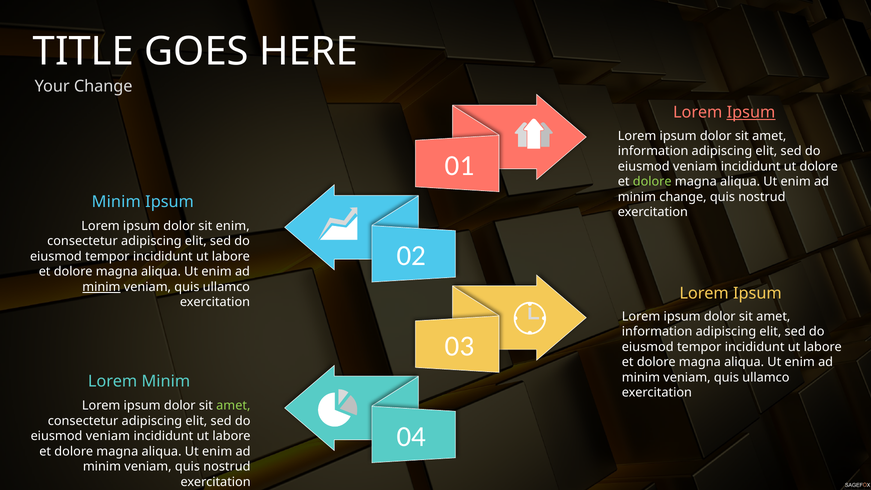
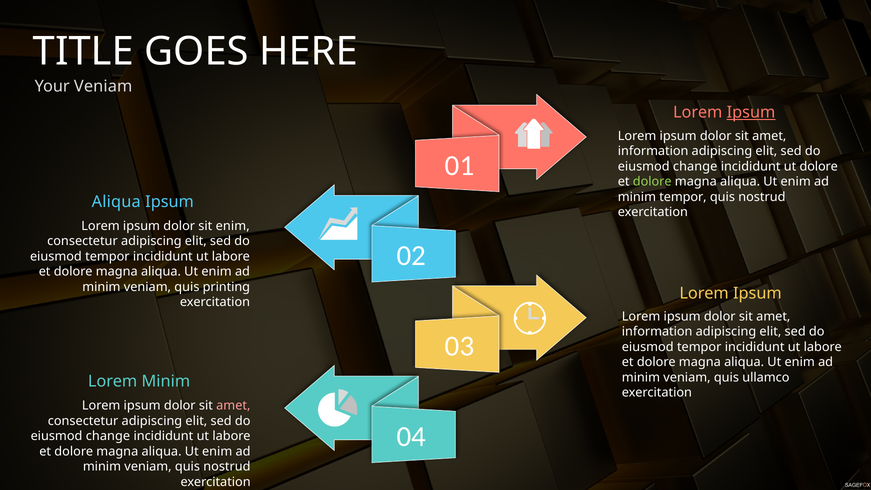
Your Change: Change -> Veniam
veniam at (695, 166): veniam -> change
minim change: change -> tempor
Minim at (116, 202): Minim -> Aliqua
minim at (101, 287) underline: present -> none
ullamco at (226, 287): ullamco -> printing
amet at (233, 406) colour: light green -> pink
veniam at (108, 436): veniam -> change
